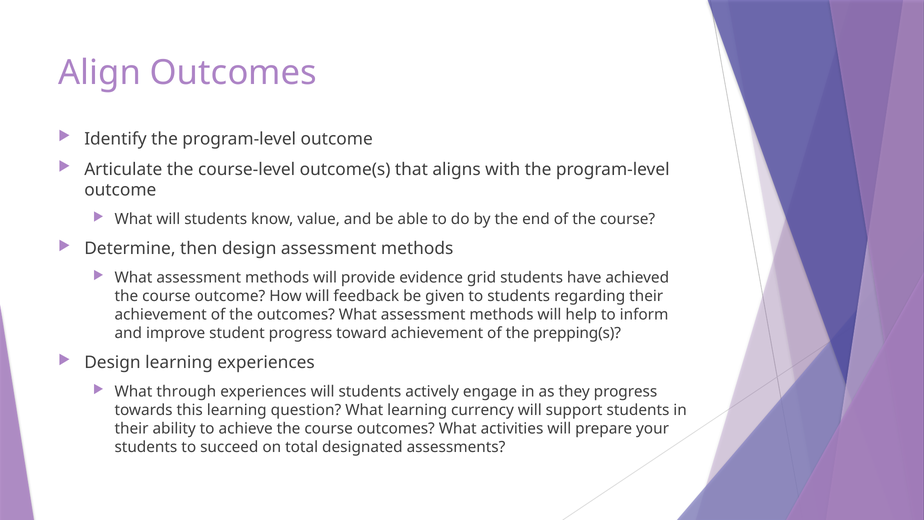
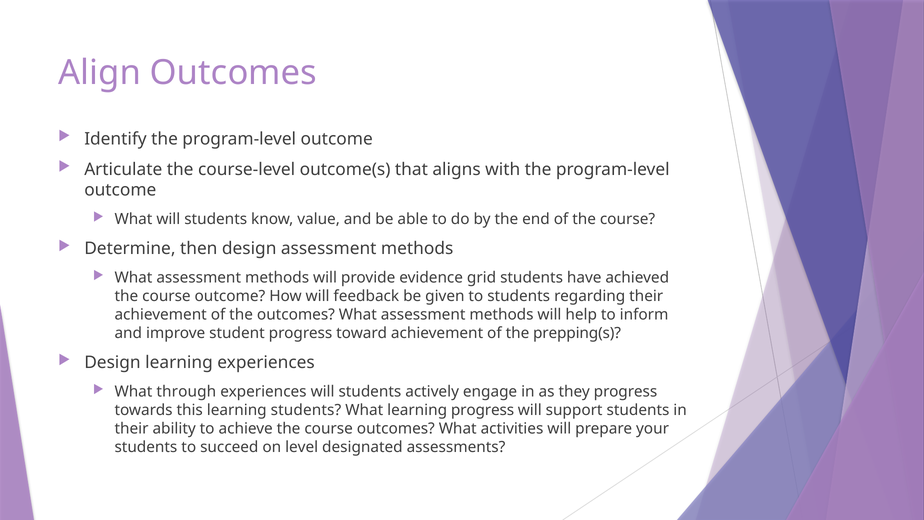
learning question: question -> students
learning currency: currency -> progress
total: total -> level
